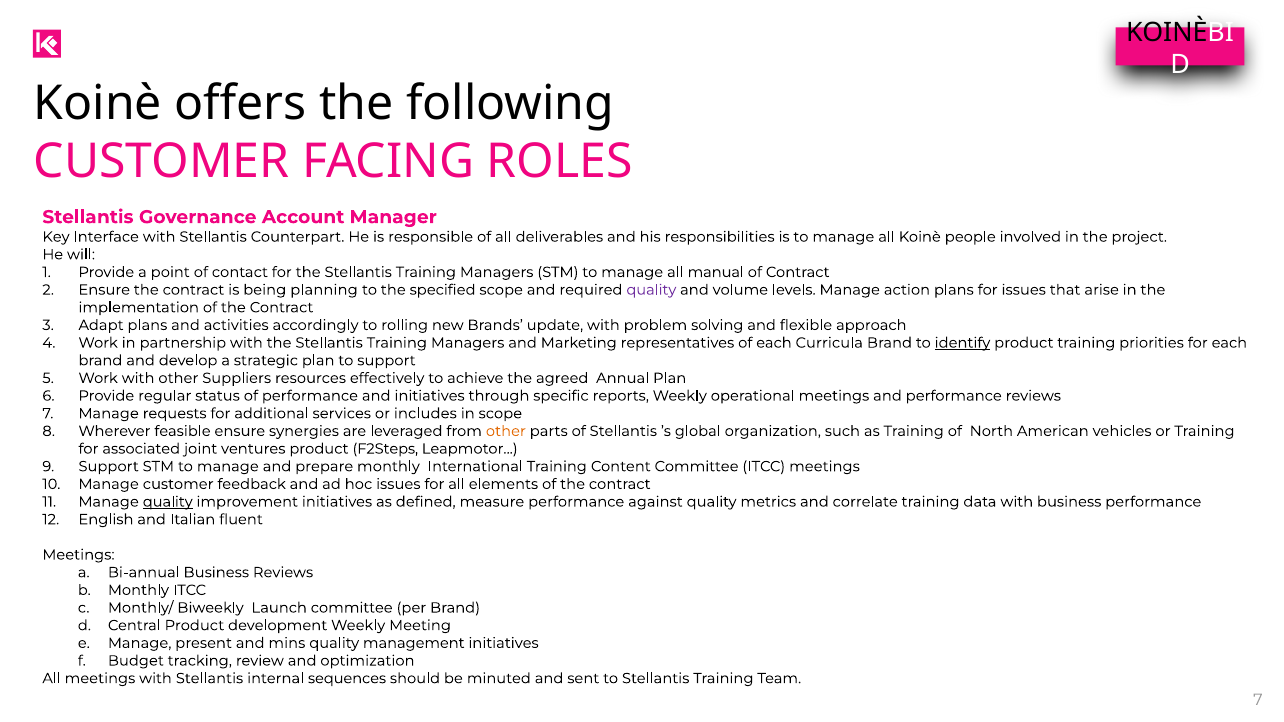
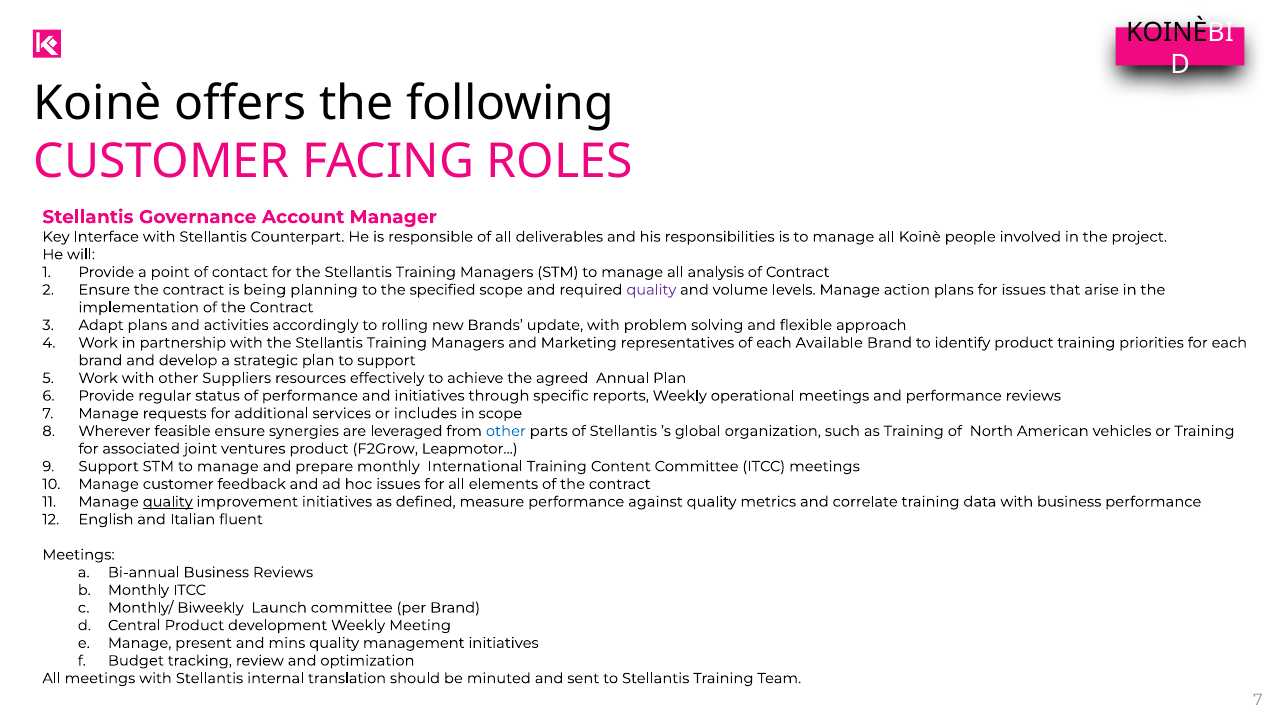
manual: manual -> analysis
Curricula: Curricula -> Available
identify underline: present -> none
other at (506, 431) colour: orange -> blue
F2Steps: F2Steps -> F2Grow
sequences: sequences -> translation
